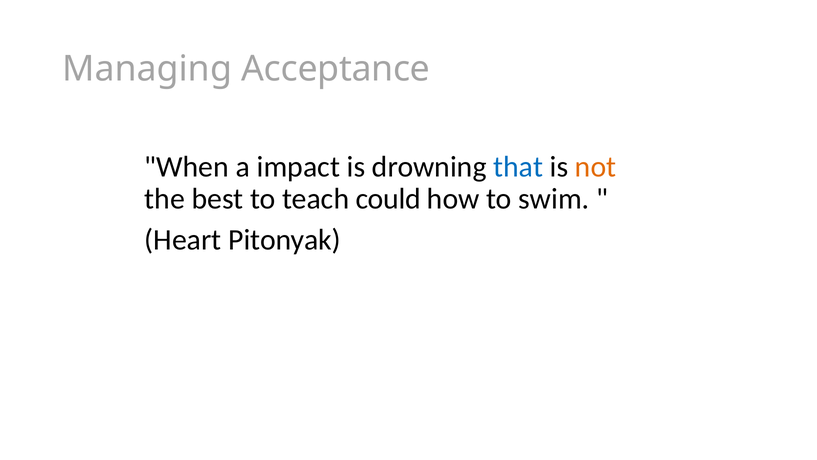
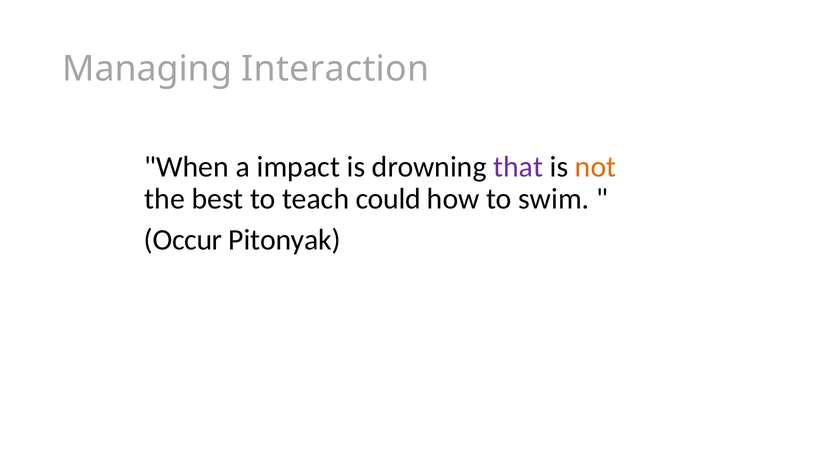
Acceptance: Acceptance -> Interaction
that colour: blue -> purple
Heart: Heart -> Occur
